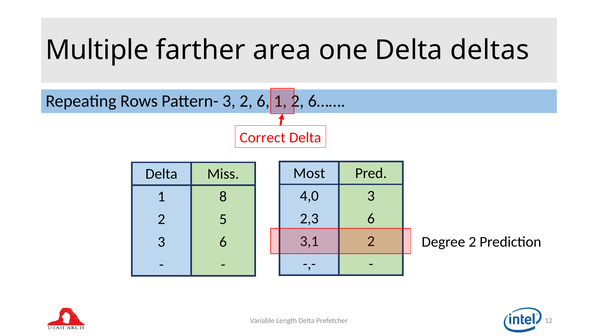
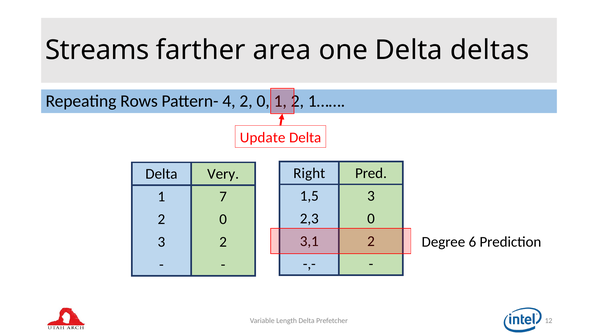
Multiple: Multiple -> Streams
Pattern- 3: 3 -> 4
6 at (263, 101): 6 -> 0
6……: 6…… -> 1……
Correct: Correct -> Update
Most: Most -> Right
Miss: Miss -> Very
4,0: 4,0 -> 1,5
8: 8 -> 7
2,3 6: 6 -> 0
5 at (223, 220): 5 -> 0
Degree 2: 2 -> 6
3 6: 6 -> 2
